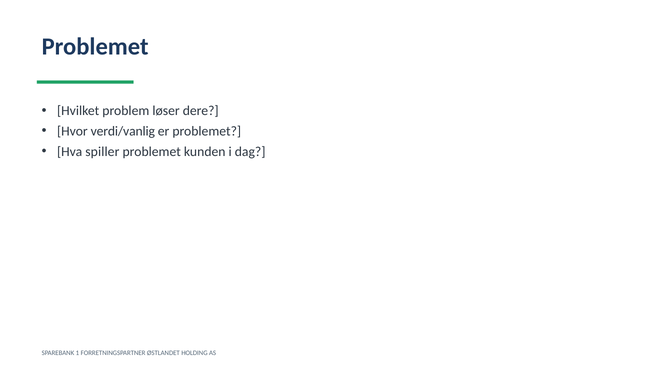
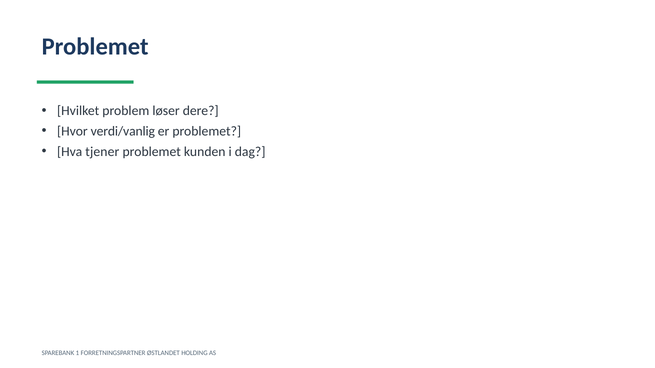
spiller: spiller -> tjener
